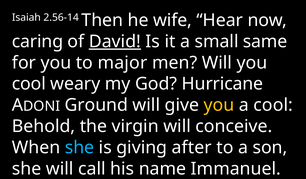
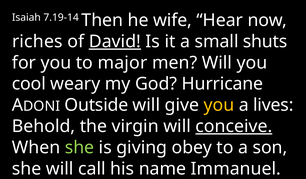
2.56-14: 2.56-14 -> 7.19-14
caring: caring -> riches
same: same -> shuts
Ground: Ground -> Outside
a cool: cool -> lives
conceive underline: none -> present
she at (79, 148) colour: light blue -> light green
after: after -> obey
